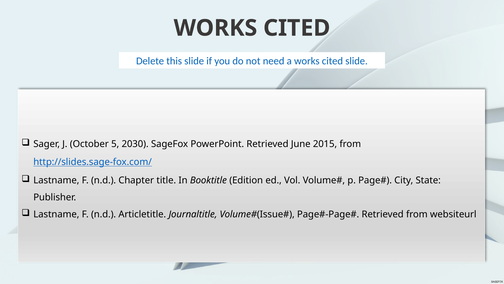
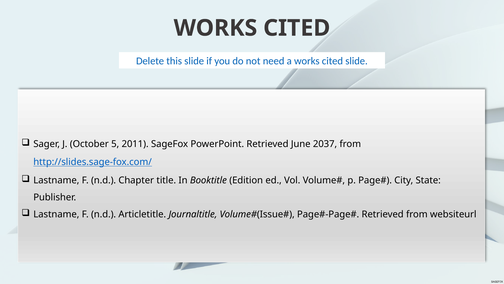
2030: 2030 -> 2011
2015: 2015 -> 2037
